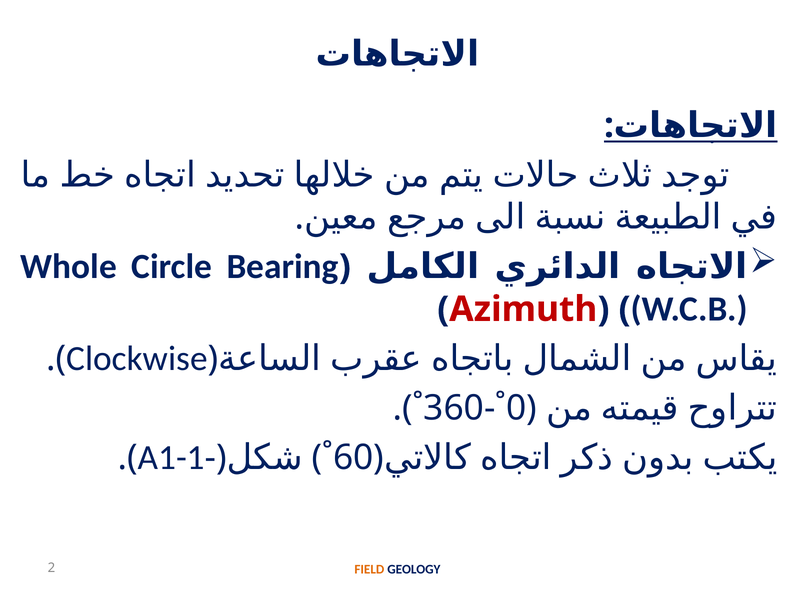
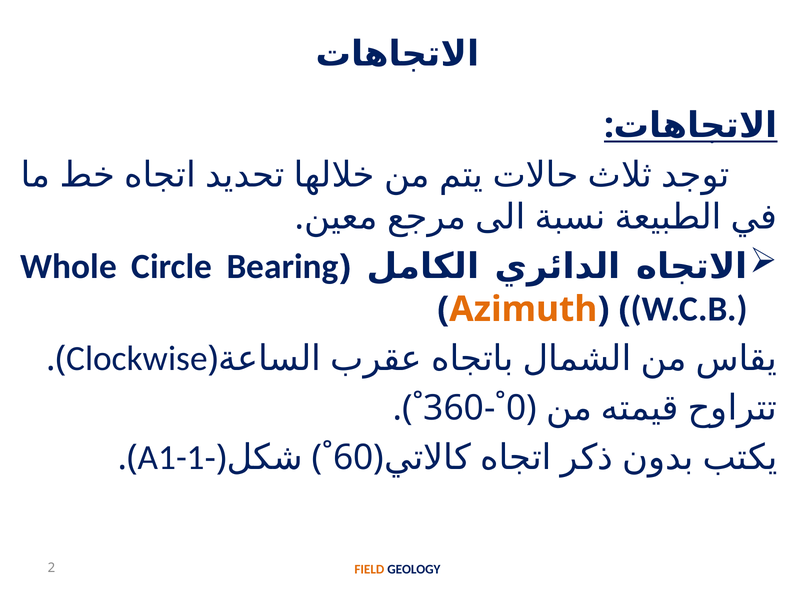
Azimuth colour: red -> orange
